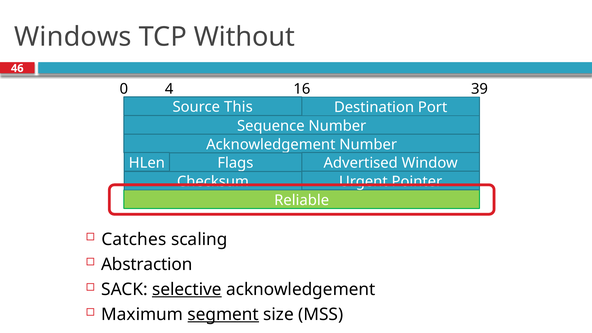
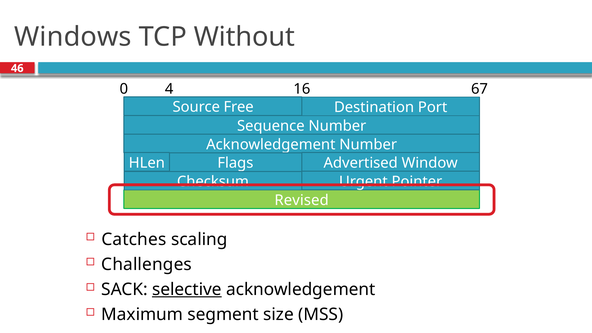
39: 39 -> 67
This: This -> Free
Reliable: Reliable -> Revised
Abstraction: Abstraction -> Challenges
segment underline: present -> none
